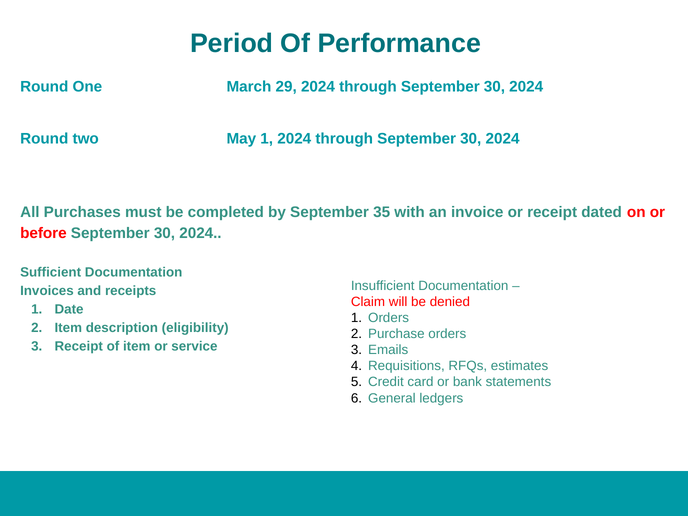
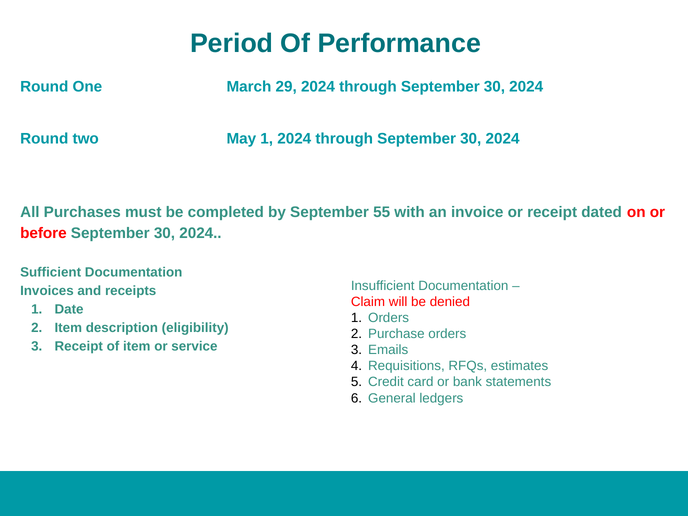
35: 35 -> 55
